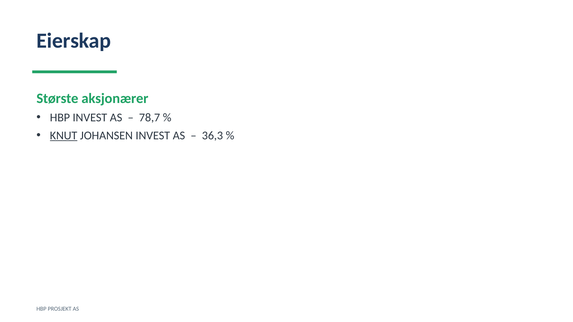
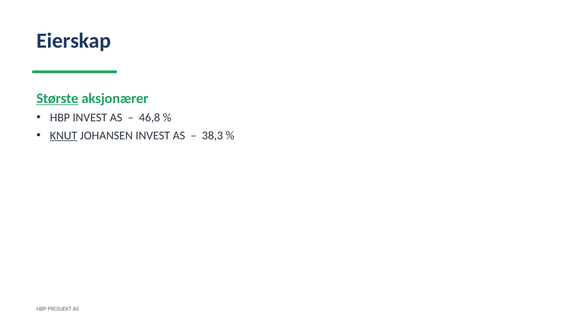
Største underline: none -> present
78,7: 78,7 -> 46,8
36,3: 36,3 -> 38,3
